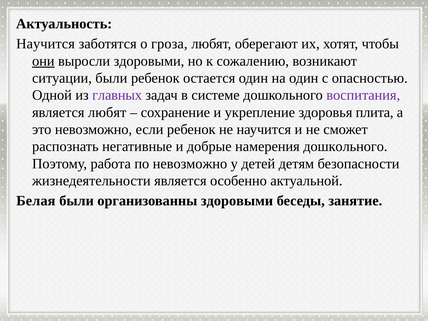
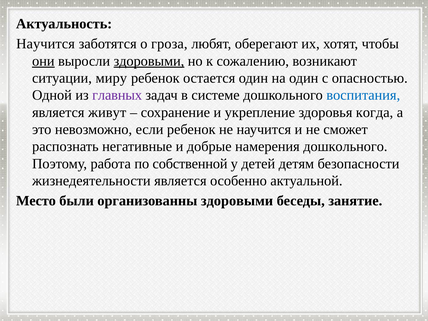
здоровыми at (149, 61) underline: none -> present
ситуации были: были -> миру
воспитания colour: purple -> blue
является любят: любят -> живут
плита: плита -> когда
по невозможно: невозможно -> собственной
Белая: Белая -> Место
